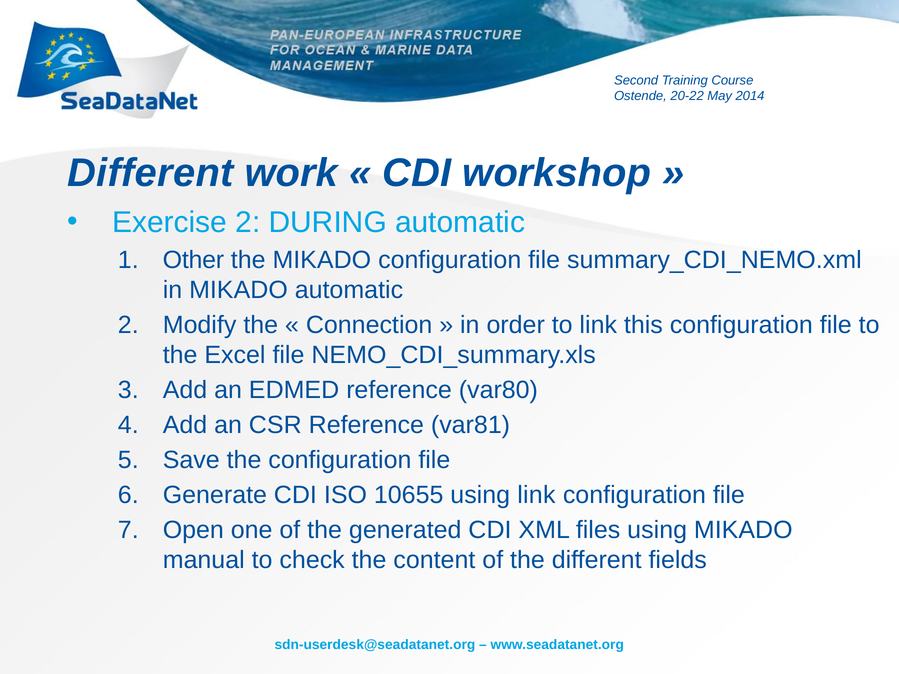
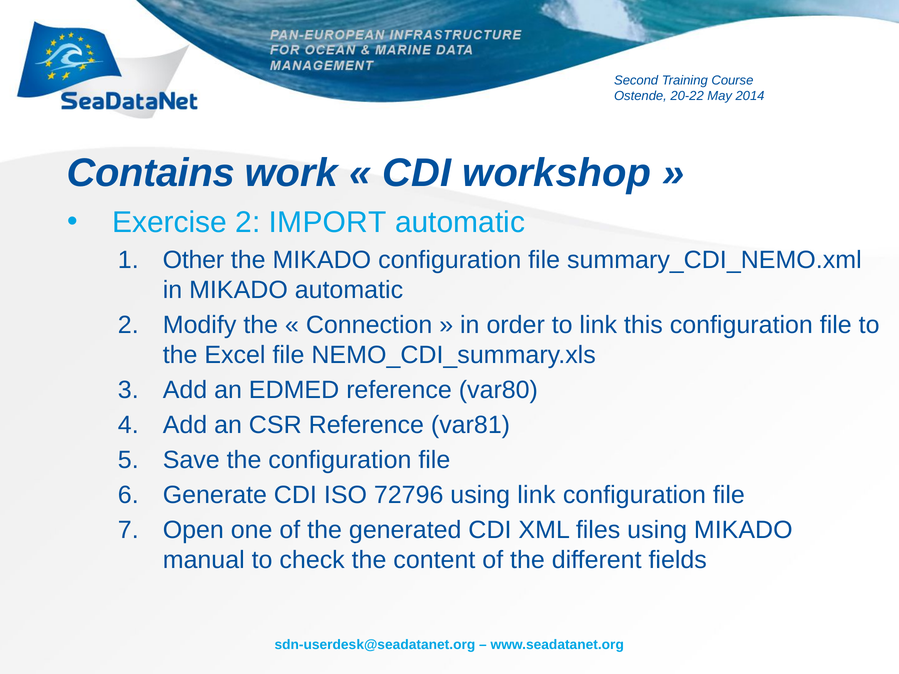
Different at (150, 173): Different -> Contains
DURING: DURING -> IMPORT
10655: 10655 -> 72796
